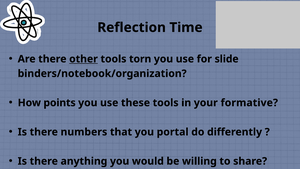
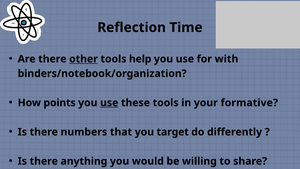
torn: torn -> help
slide: slide -> with
use at (109, 103) underline: none -> present
portal: portal -> target
